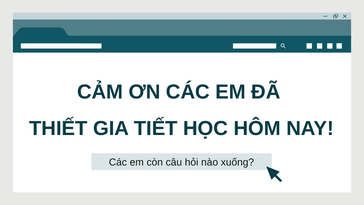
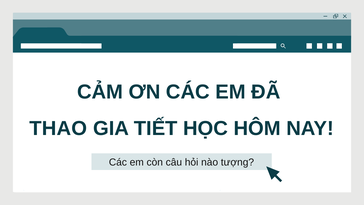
THIẾT: THIẾT -> THAO
xuống: xuống -> tượng
